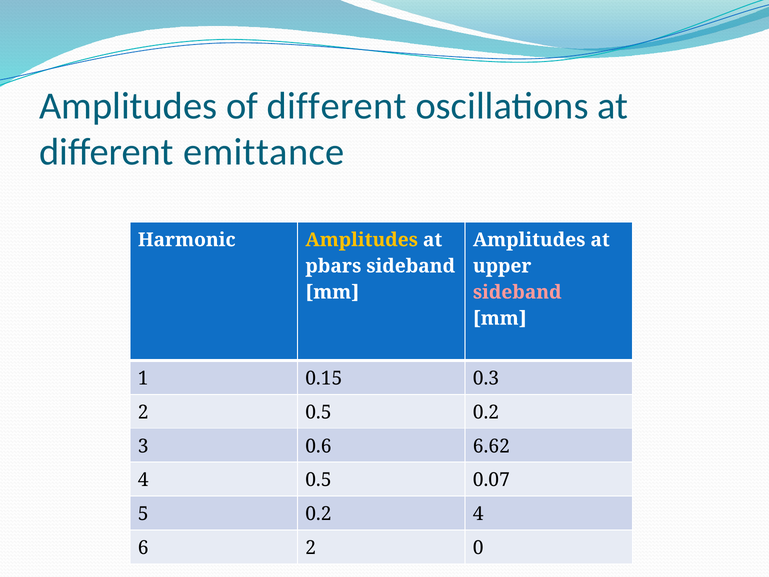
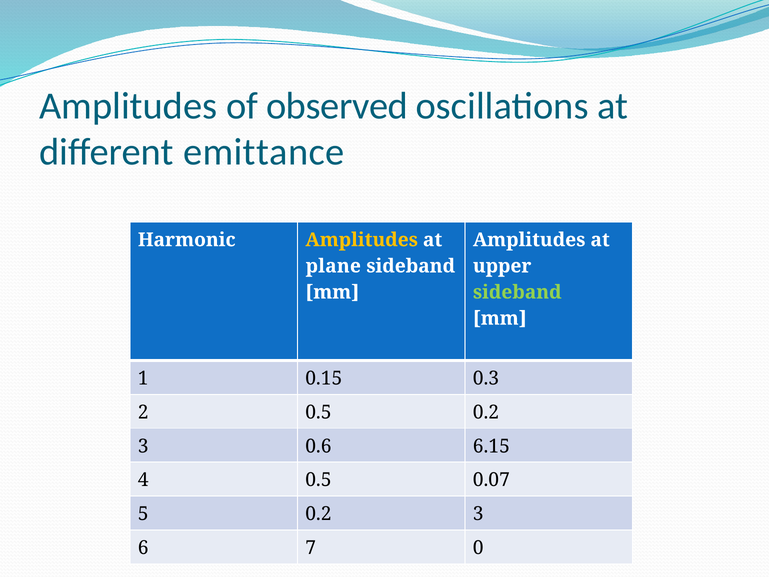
of different: different -> observed
pbars: pbars -> plane
sideband at (517, 292) colour: pink -> light green
6.62: 6.62 -> 6.15
5 0.2 4: 4 -> 3
6 2: 2 -> 7
